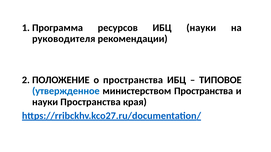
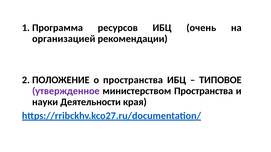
ИБЦ науки: науки -> очень
руководителя: руководителя -> организацией
утвержденное colour: blue -> purple
науки Пространства: Пространства -> Деятельности
